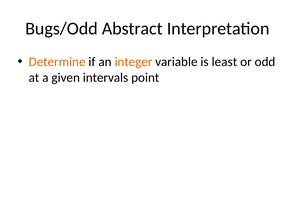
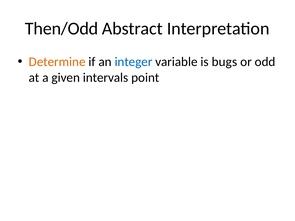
Bugs/Odd: Bugs/Odd -> Then/Odd
integer colour: orange -> blue
least: least -> bugs
